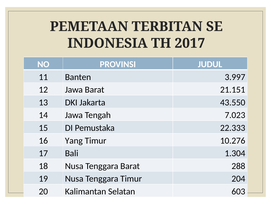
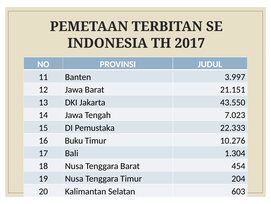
Yang: Yang -> Buku
288: 288 -> 454
